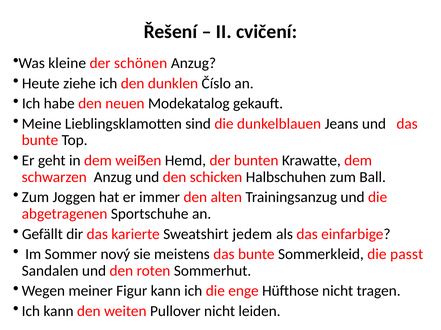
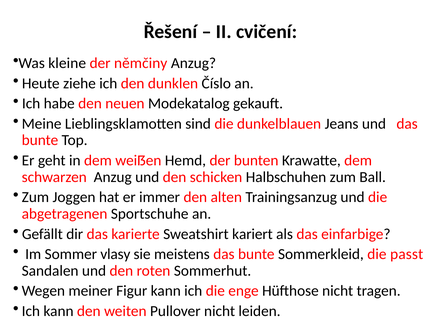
schönen: schönen -> němčiny
jedem: jedem -> kariert
nový: nový -> vlasy
